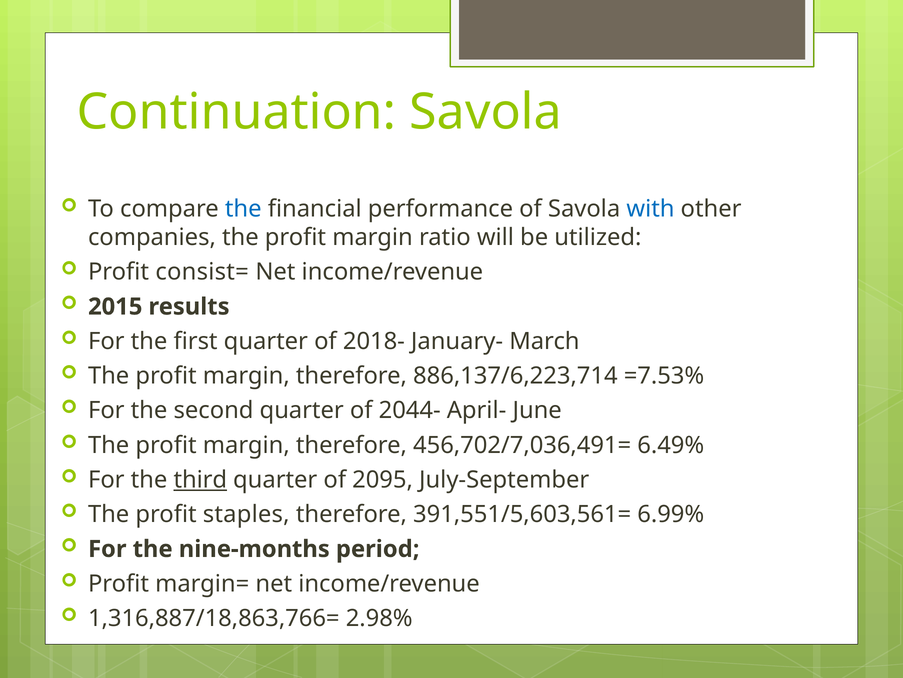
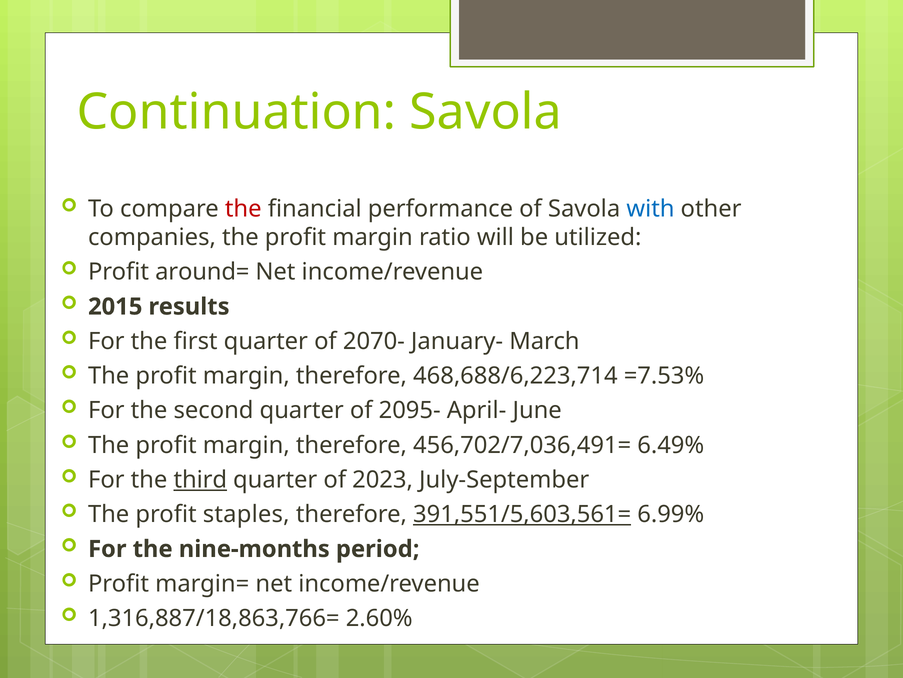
the at (243, 209) colour: blue -> red
consist=: consist= -> around=
2018-: 2018- -> 2070-
886,137/6,223,714: 886,137/6,223,714 -> 468,688/6,223,714
2044-: 2044- -> 2095-
2095: 2095 -> 2023
391,551/5,603,561= underline: none -> present
2.98%: 2.98% -> 2.60%
